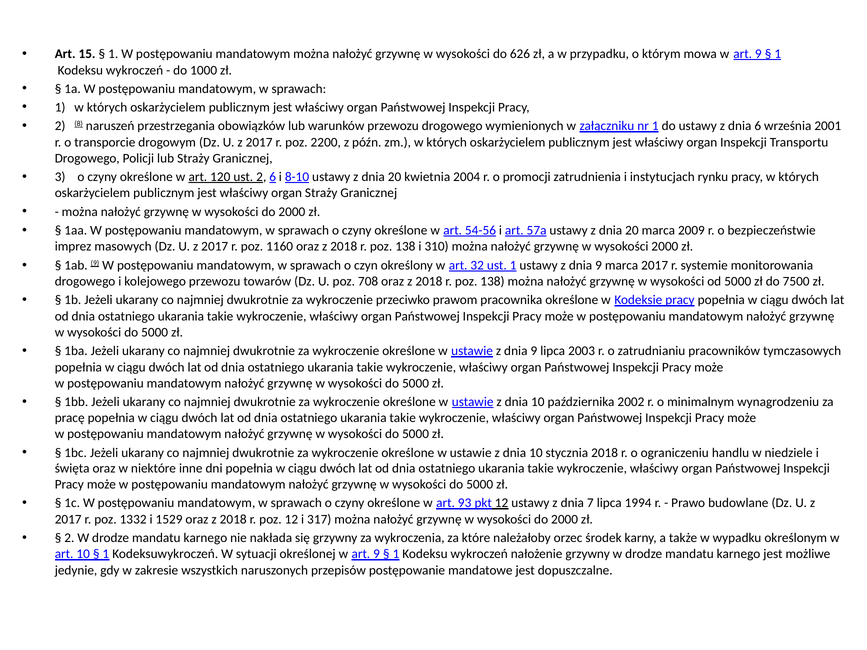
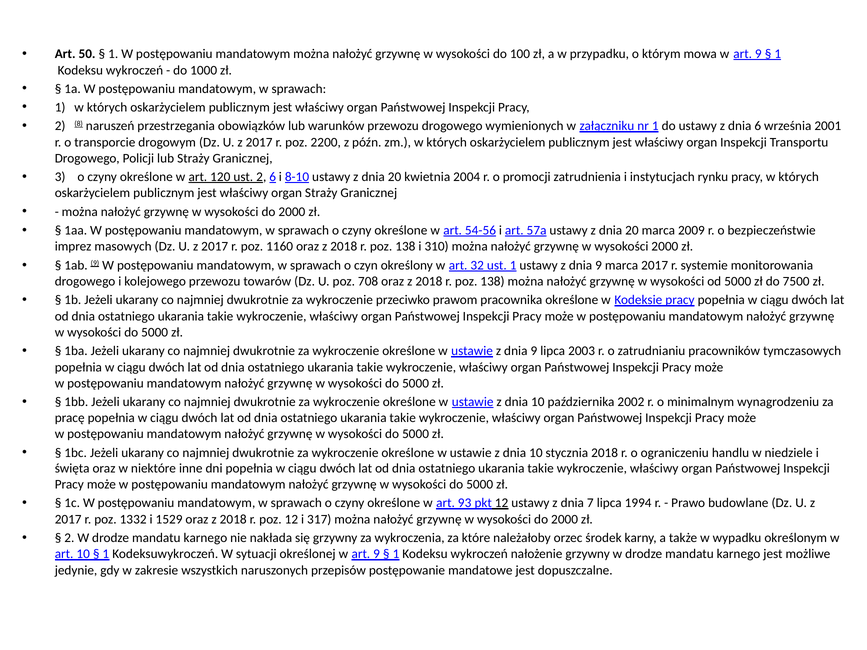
15: 15 -> 50
626: 626 -> 100
